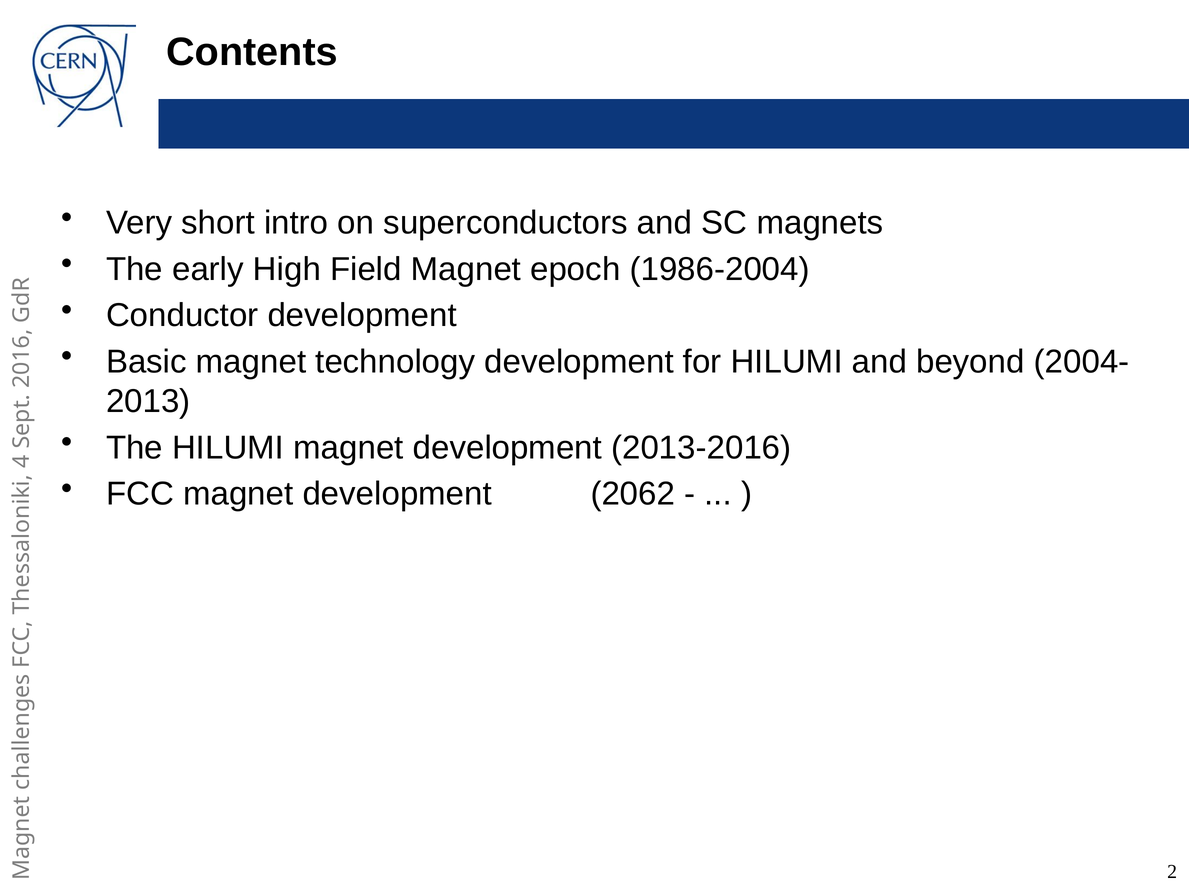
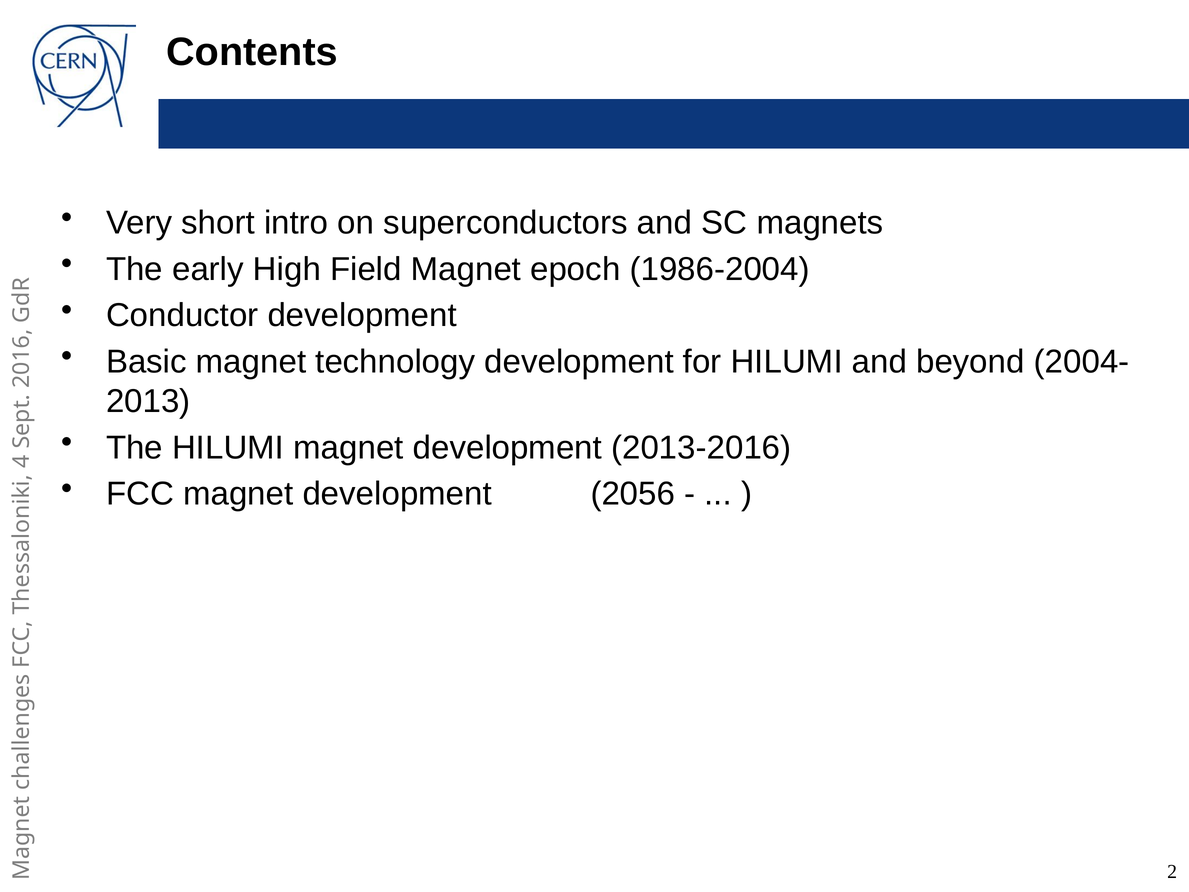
2062: 2062 -> 2056
